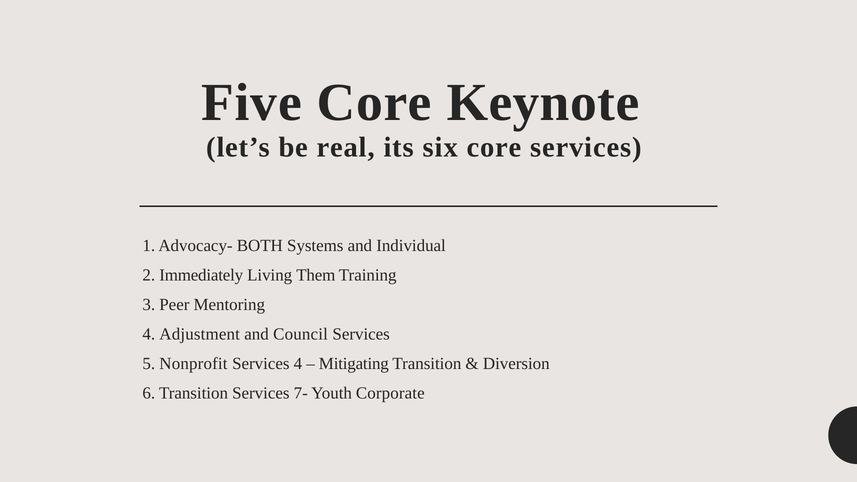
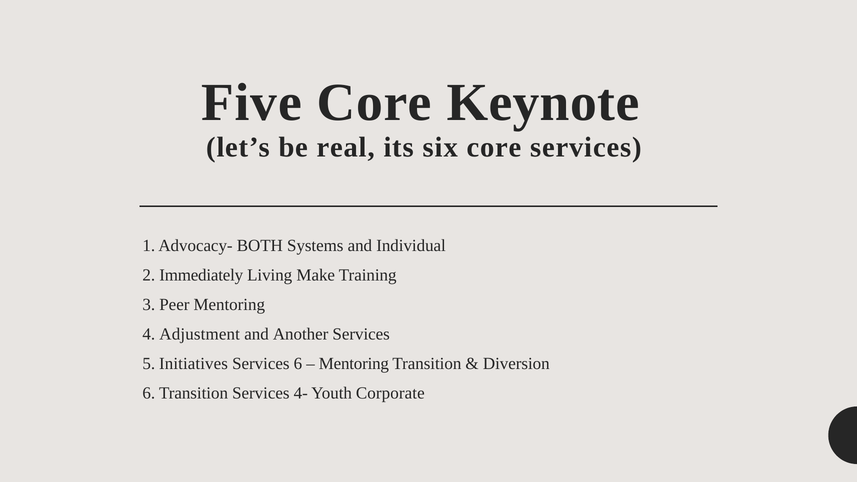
Them: Them -> Make
Council: Council -> Another
Nonprofit: Nonprofit -> Initiatives
Services 4: 4 -> 6
Mitigating at (354, 364): Mitigating -> Mentoring
7-: 7- -> 4-
